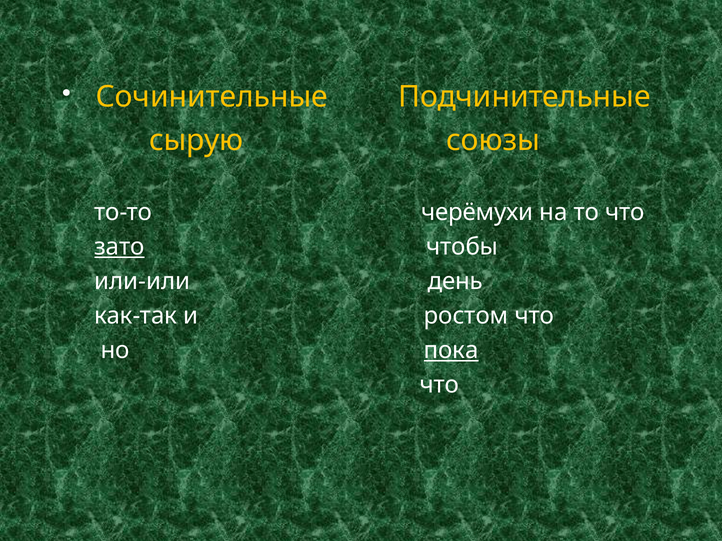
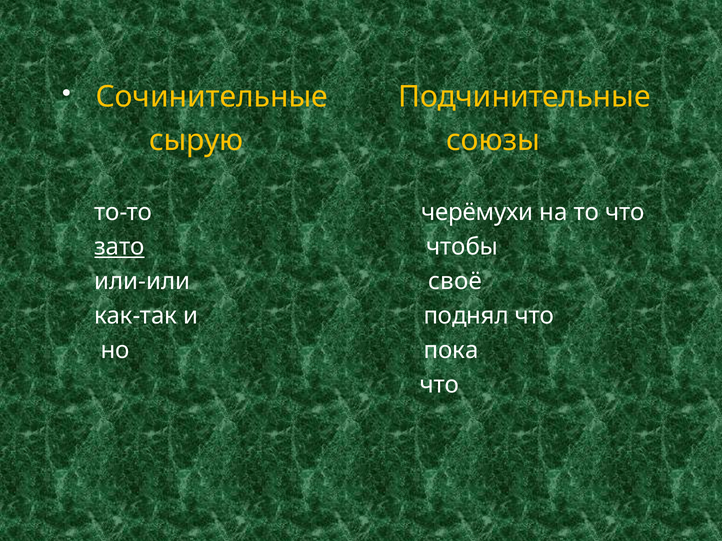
день: день -> своё
ростом: ростом -> поднял
пока underline: present -> none
